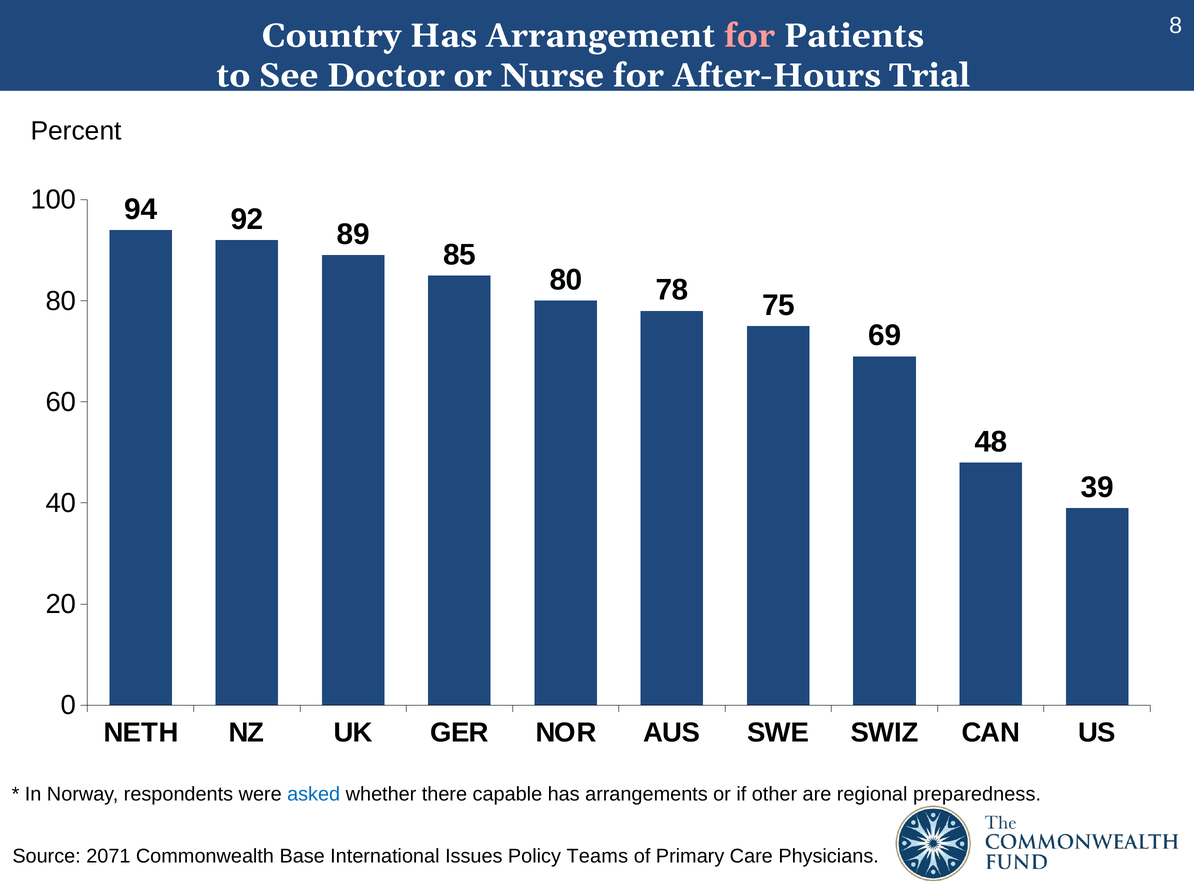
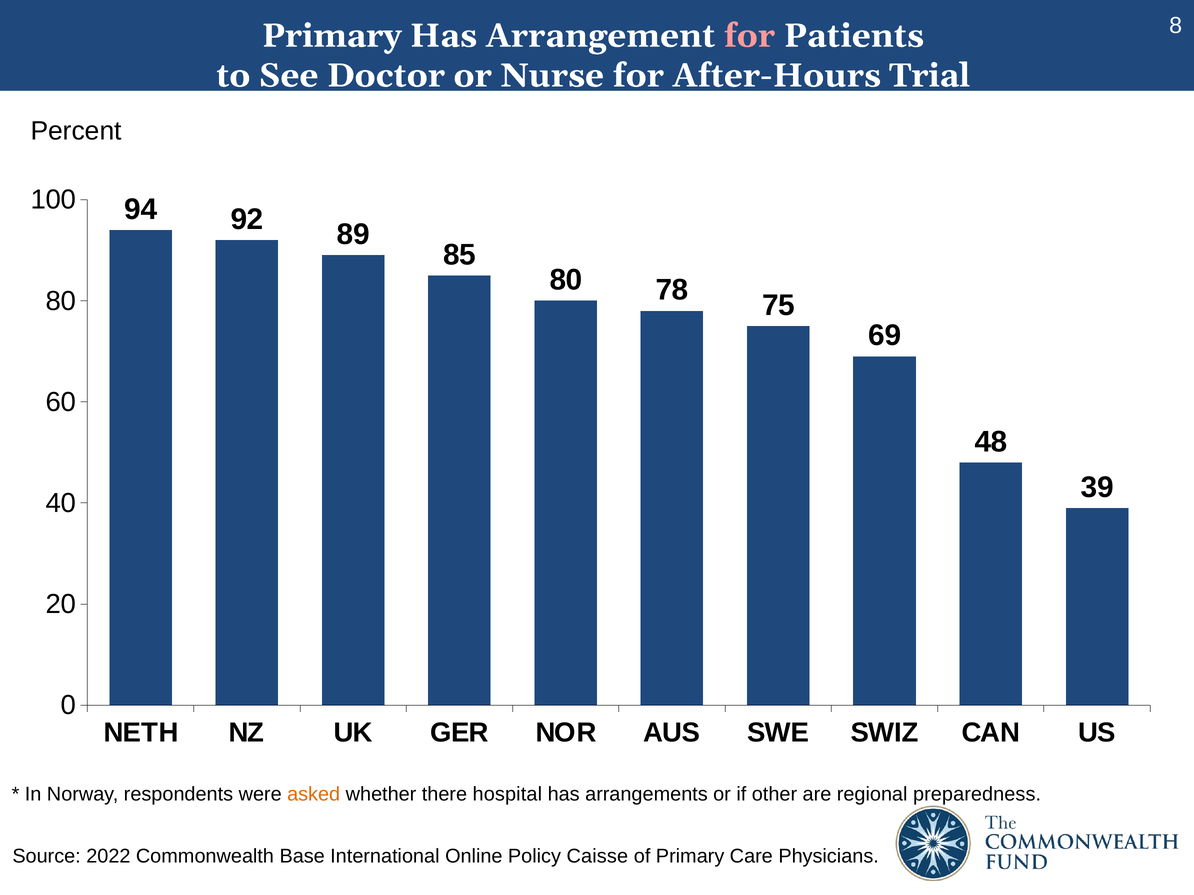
Country at (332, 36): Country -> Primary
asked colour: blue -> orange
capable: capable -> hospital
2071: 2071 -> 2022
Issues: Issues -> Online
Teams: Teams -> Caisse
